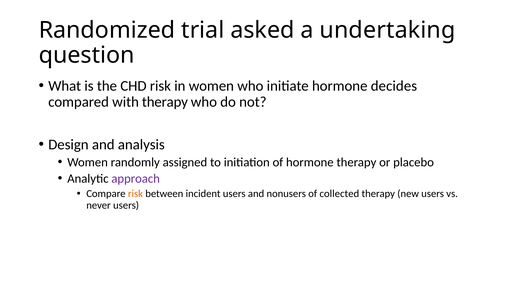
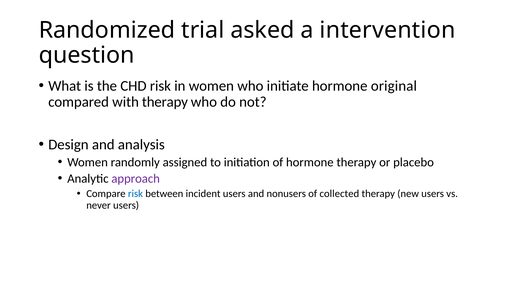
undertaking: undertaking -> intervention
decides: decides -> original
risk at (135, 194) colour: orange -> blue
